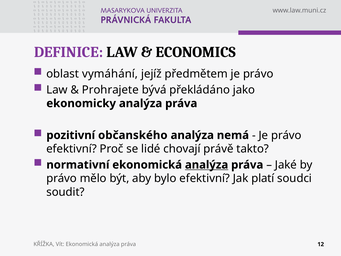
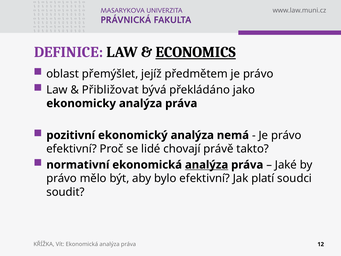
ECONOMICS underline: none -> present
vymáhání: vymáhání -> přemýšlet
Prohrajete: Prohrajete -> Přibližovat
občanského: občanského -> ekonomický
